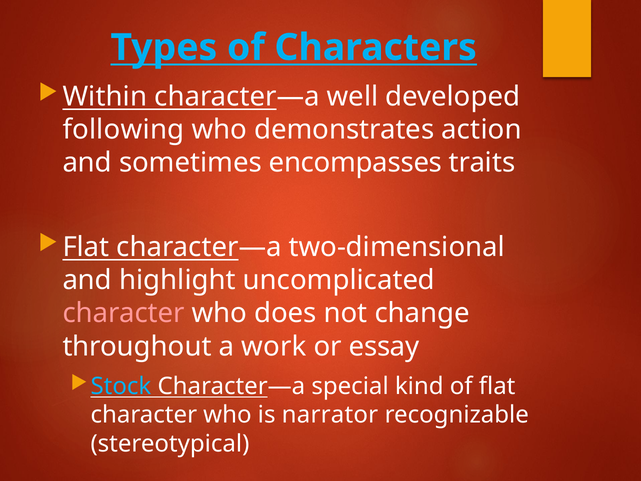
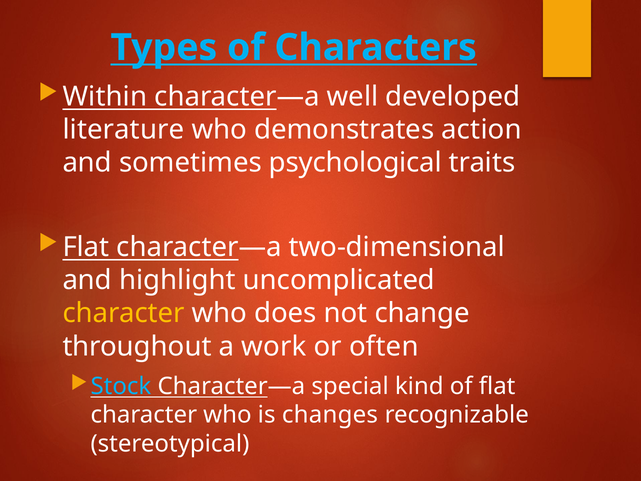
following: following -> literature
encompasses: encompasses -> psychological
character at (124, 313) colour: pink -> yellow
essay: essay -> often
narrator: narrator -> changes
